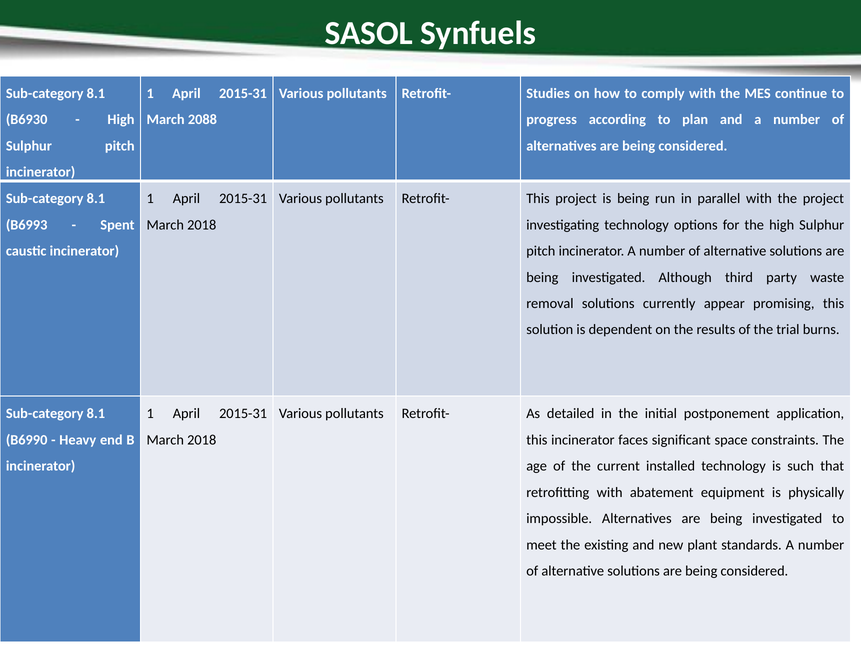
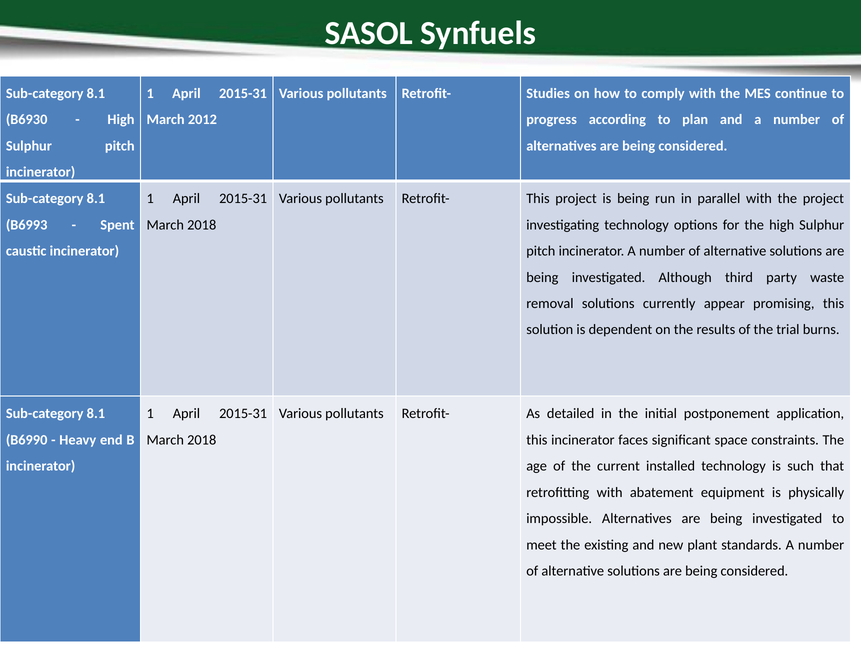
2088: 2088 -> 2012
